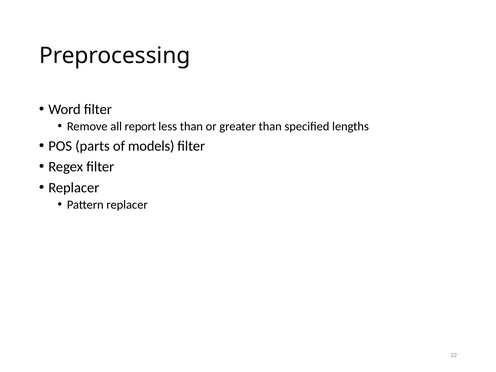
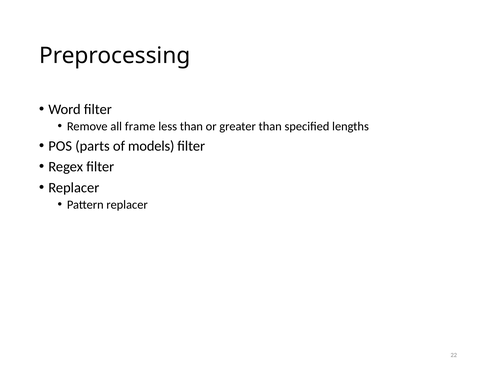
report: report -> frame
